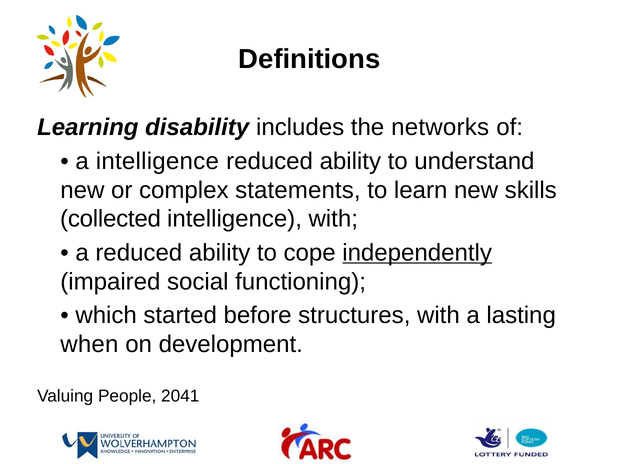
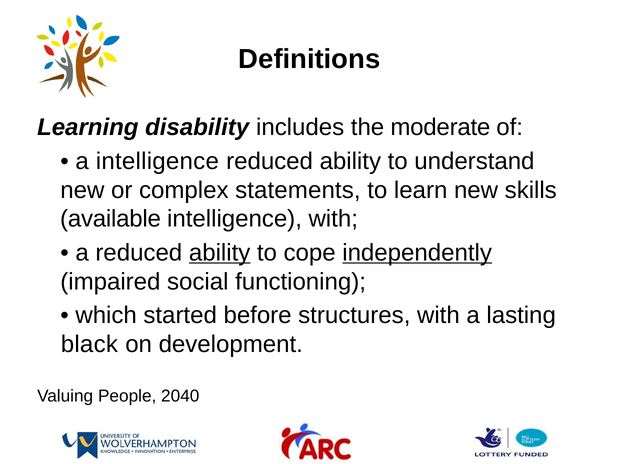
networks: networks -> moderate
collected: collected -> available
ability at (220, 253) underline: none -> present
when: when -> black
2041: 2041 -> 2040
